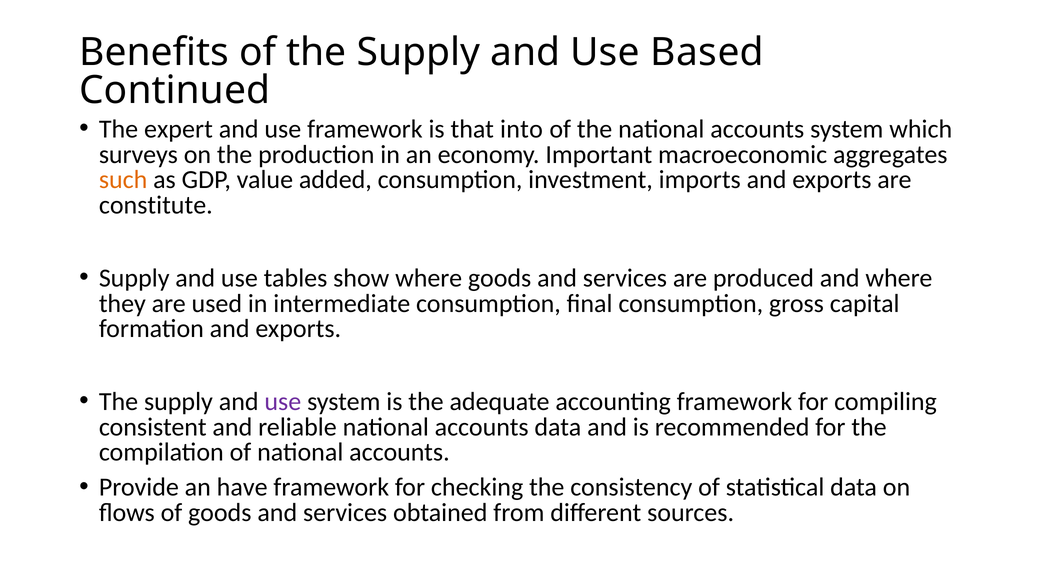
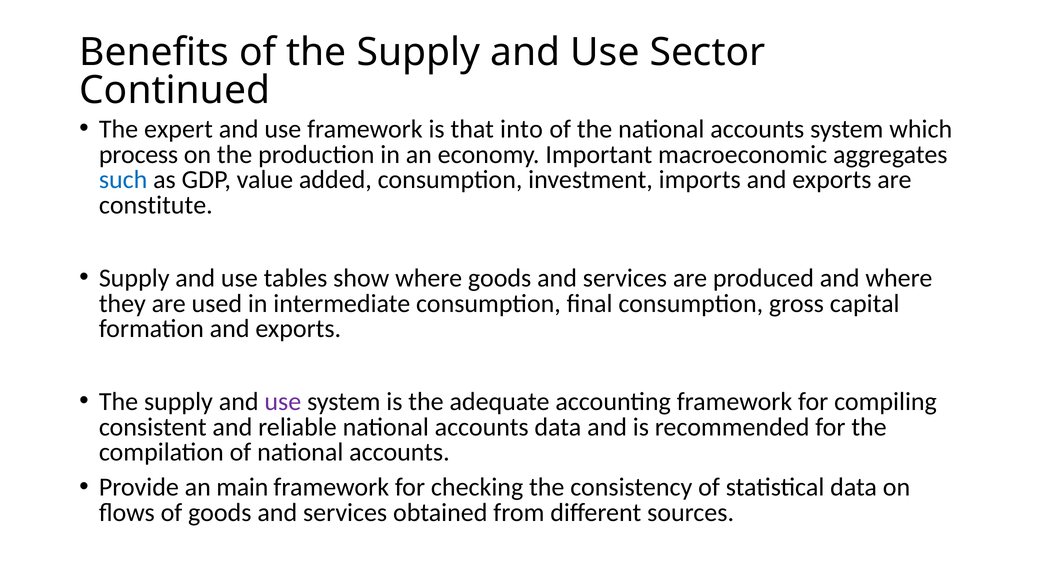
Based: Based -> Sector
surveys: surveys -> process
such colour: orange -> blue
have: have -> main
